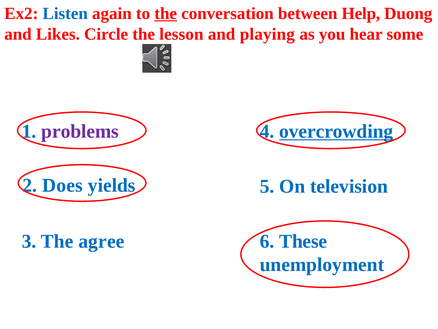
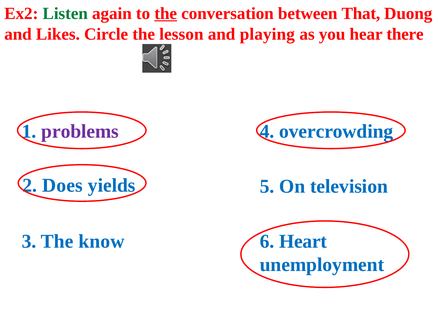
Listen colour: blue -> green
Help: Help -> That
some: some -> there
overcrowding underline: present -> none
agree: agree -> know
These: These -> Heart
